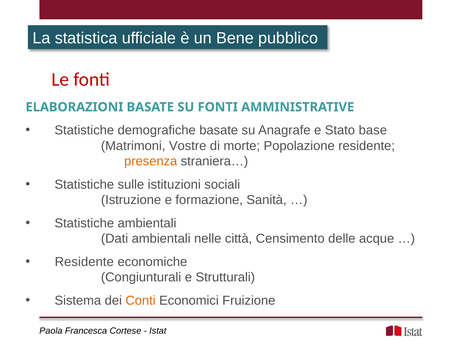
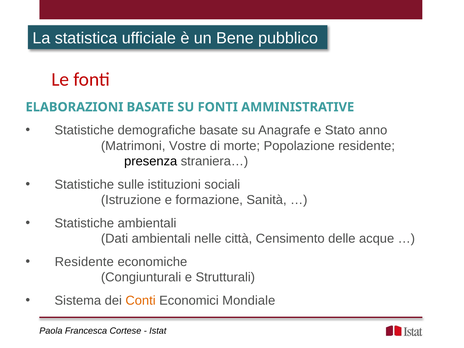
base: base -> anno
presenza colour: orange -> black
Fruizione: Fruizione -> Mondiale
